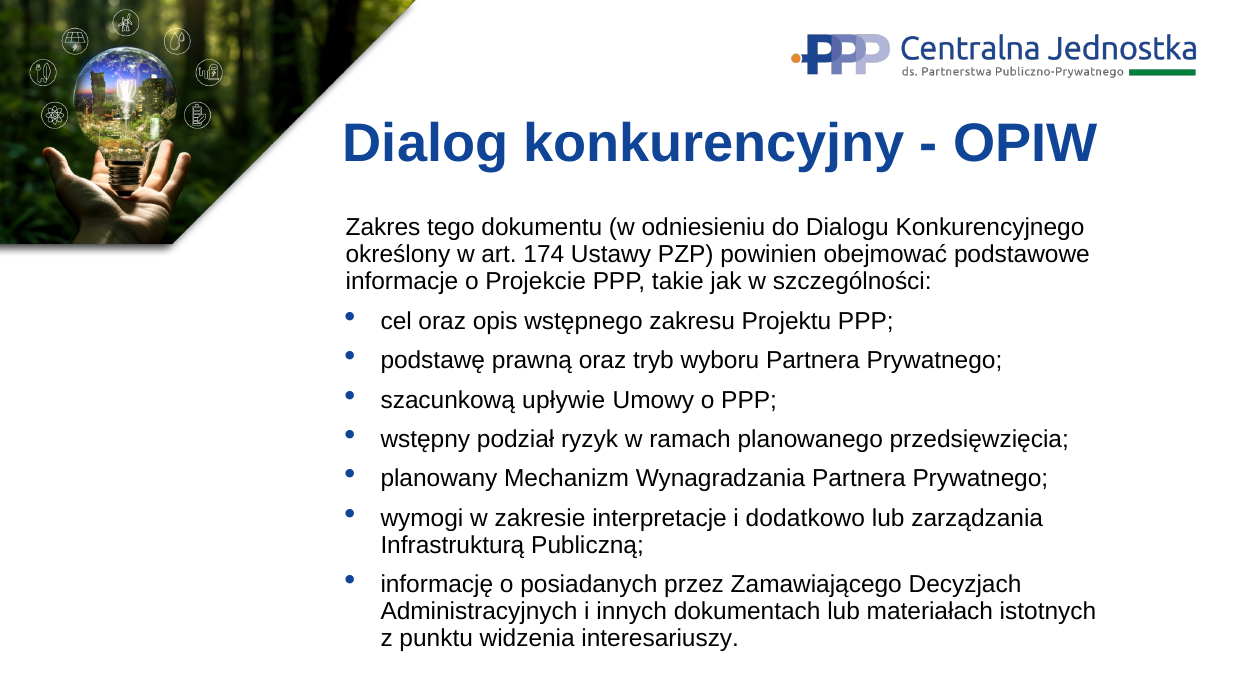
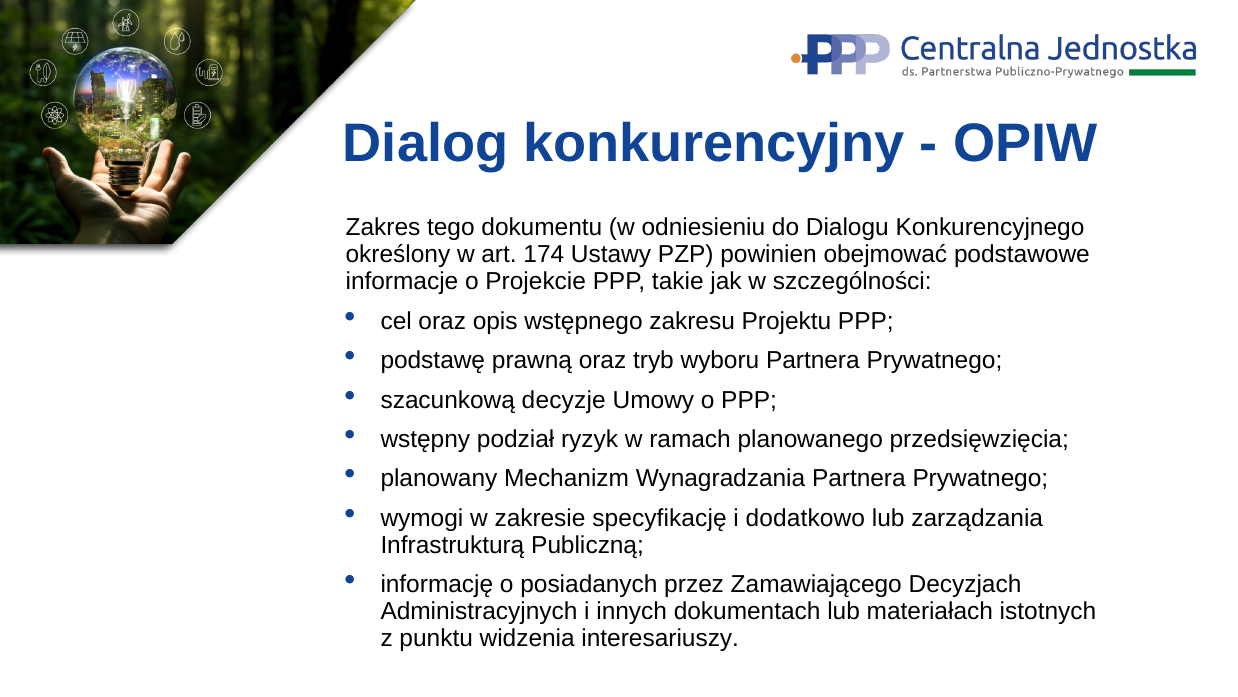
upływie: upływie -> decyzje
interpretacje: interpretacje -> specyfikację
